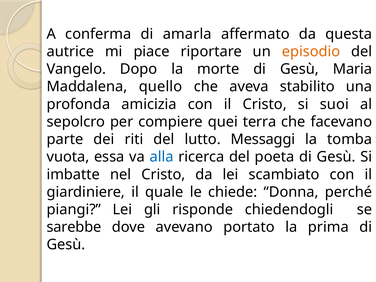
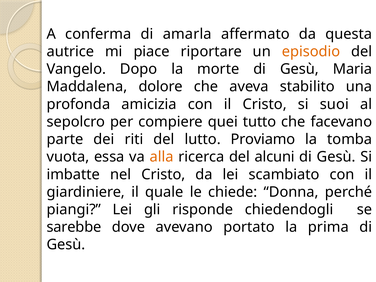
quello: quello -> dolore
terra: terra -> tutto
Messaggi: Messaggi -> Proviamo
alla colour: blue -> orange
poeta: poeta -> alcuni
